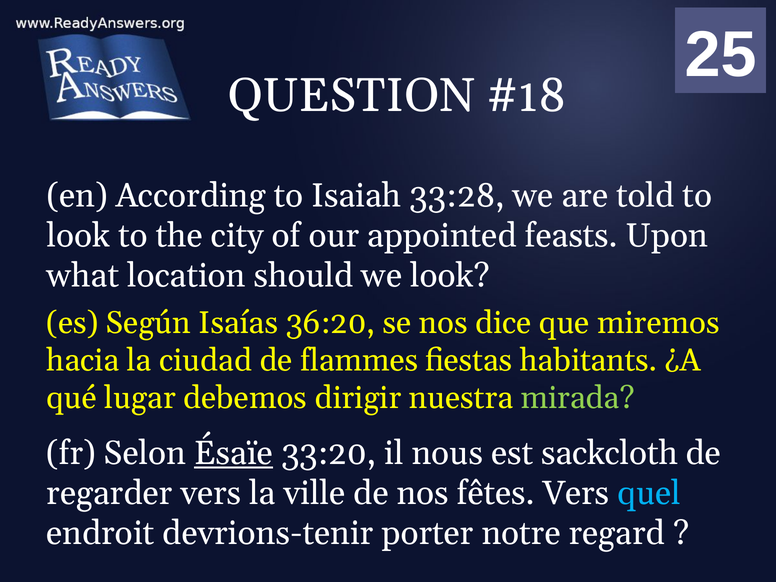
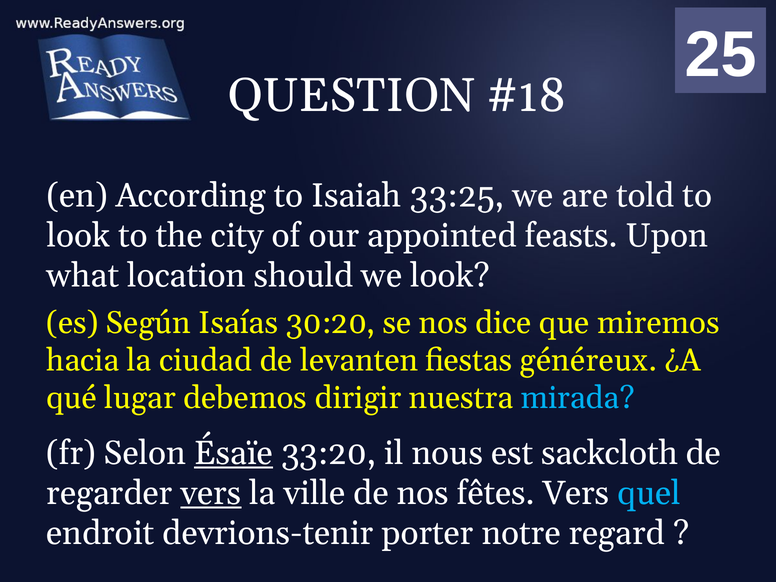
33:28: 33:28 -> 33:25
36:20: 36:20 -> 30:20
flammes: flammes -> levanten
habitants: habitants -> généreux
mirada colour: light green -> light blue
vers at (211, 493) underline: none -> present
